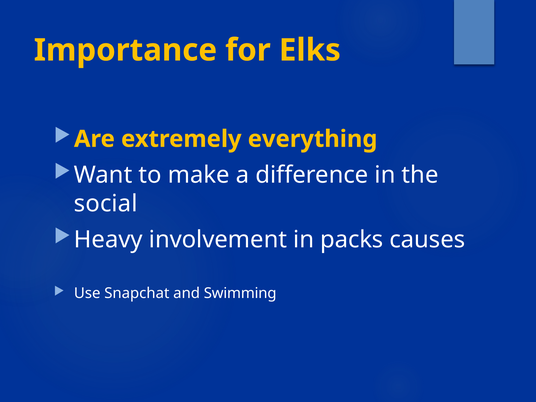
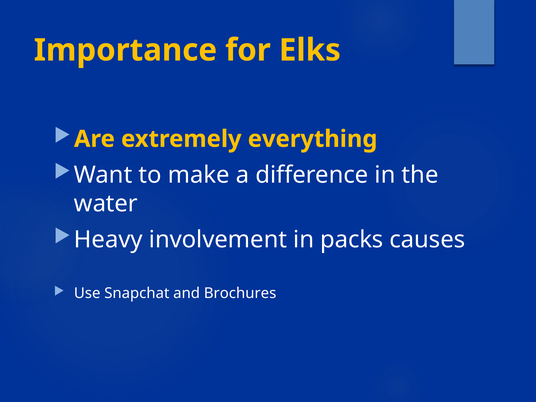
social: social -> water
Swimming: Swimming -> Brochures
